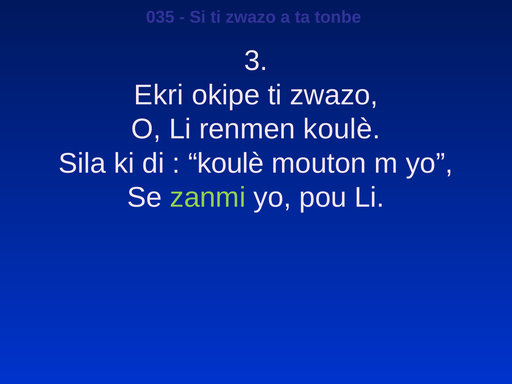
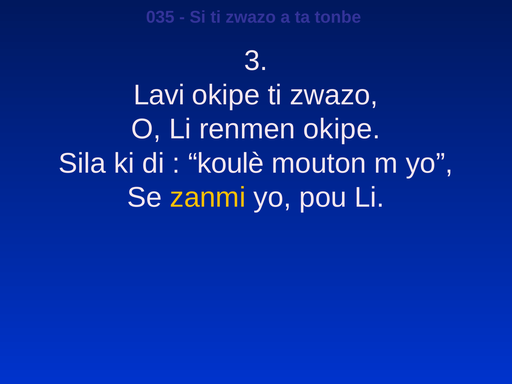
Ekri: Ekri -> Lavi
renmen koulè: koulè -> okipe
zanmi colour: light green -> yellow
